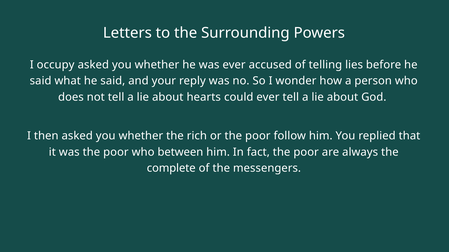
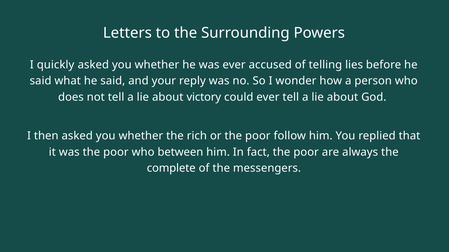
occupy: occupy -> quickly
hearts: hearts -> victory
